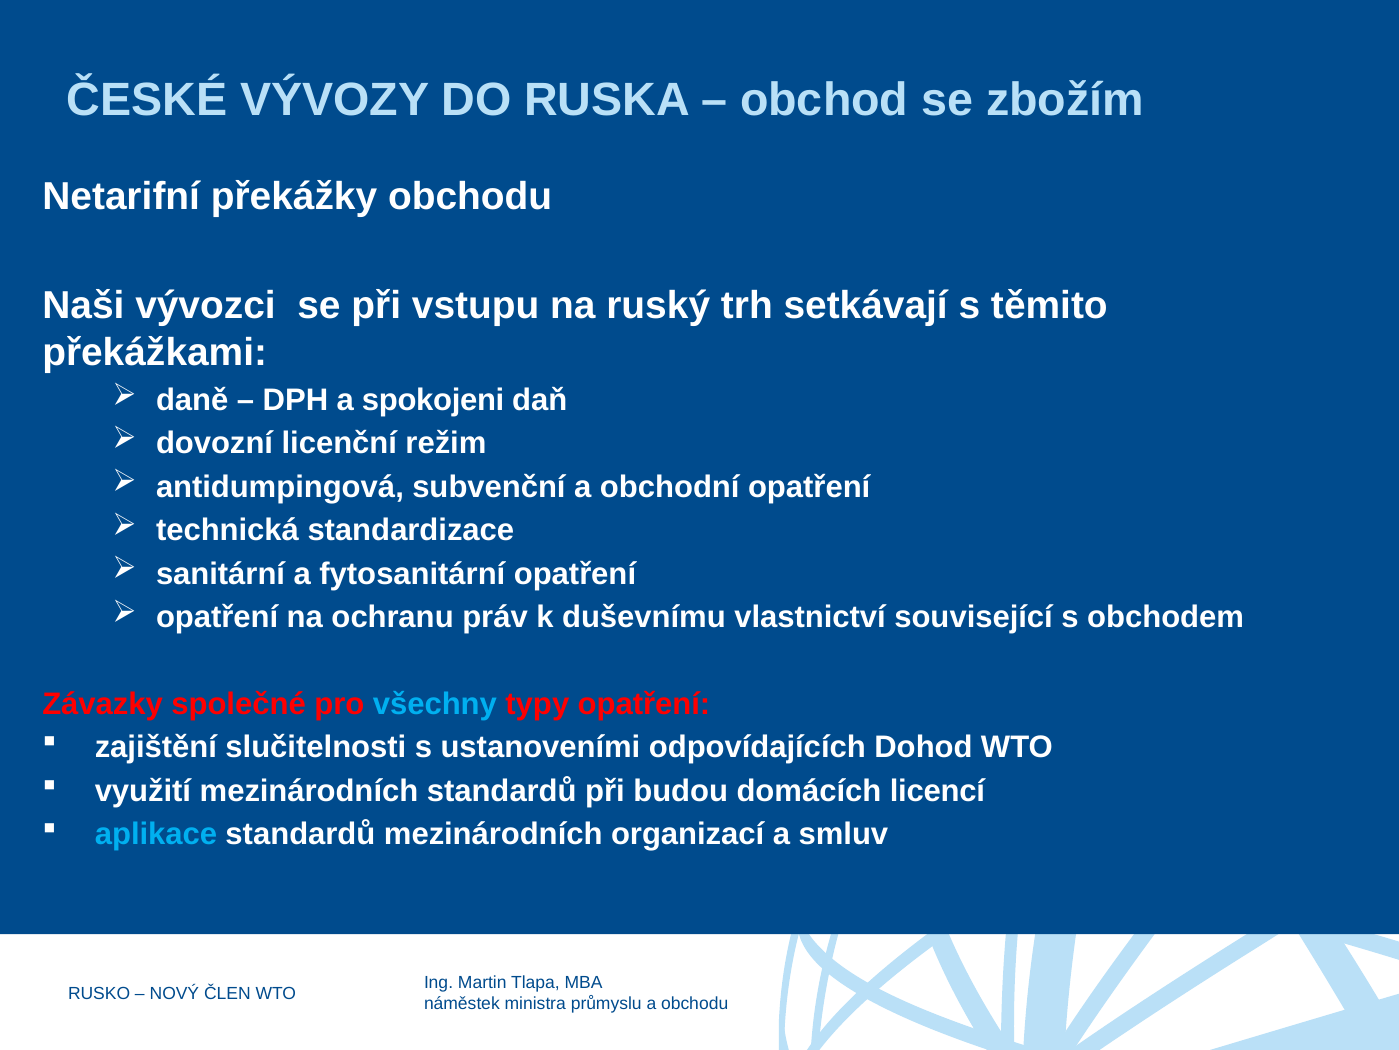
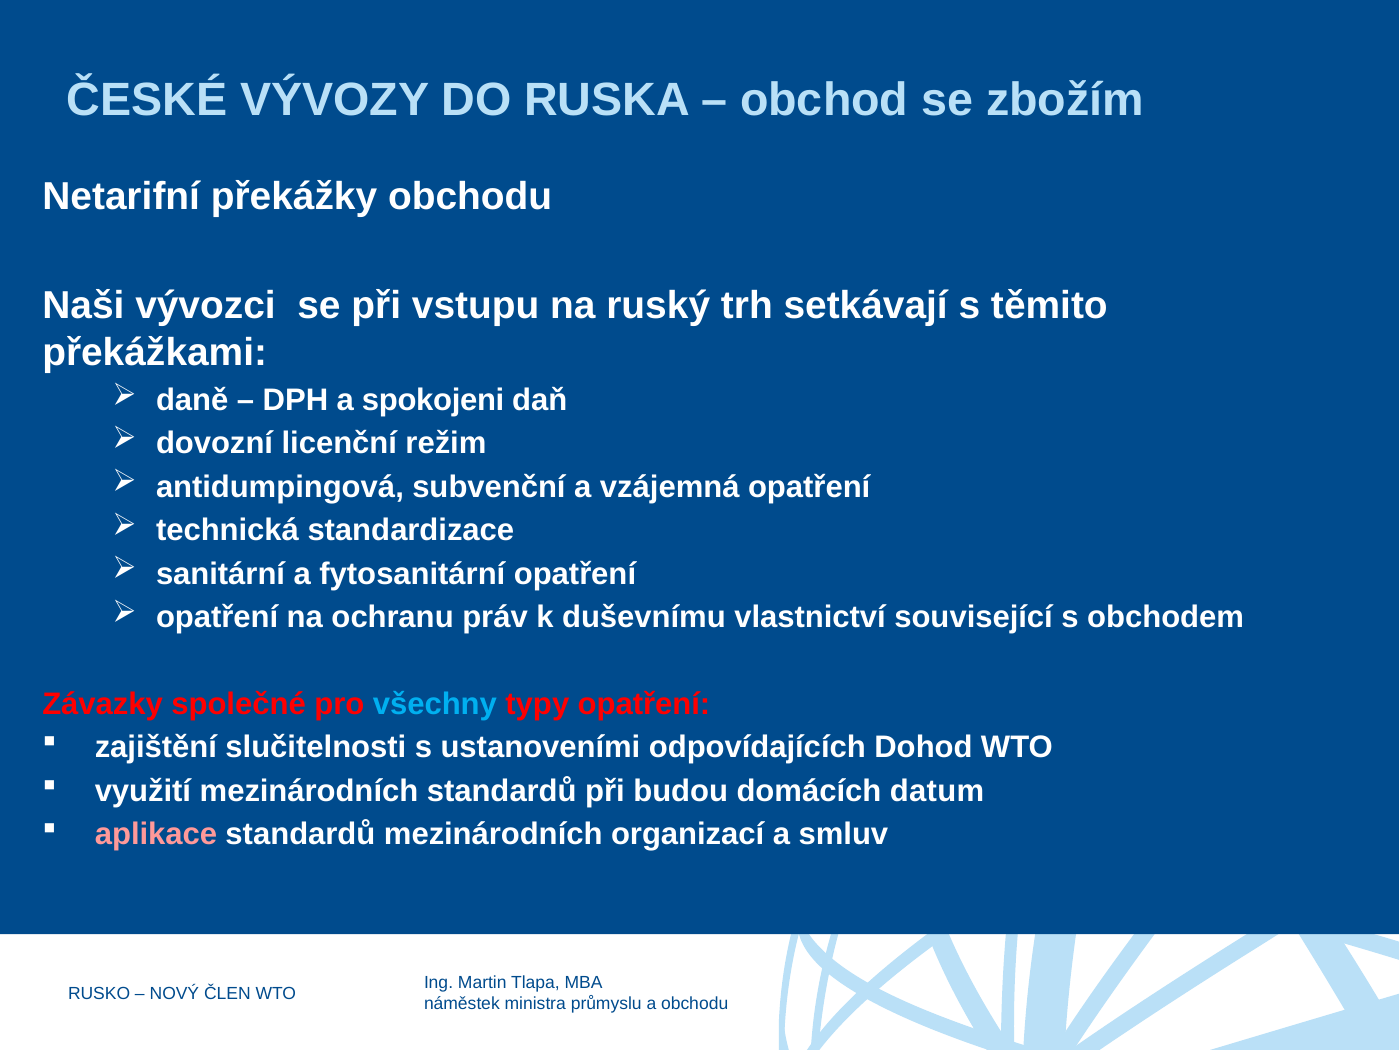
obchodní: obchodní -> vzájemná
licencí: licencí -> datum
aplikace colour: light blue -> pink
